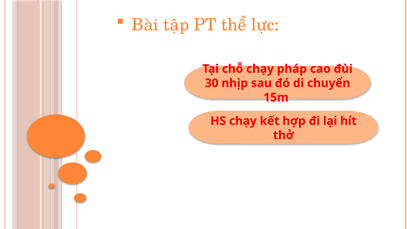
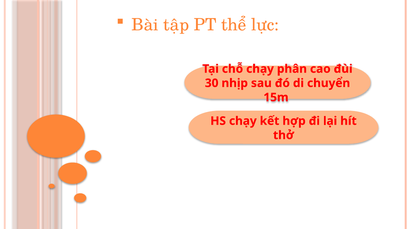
pháp: pháp -> phân
